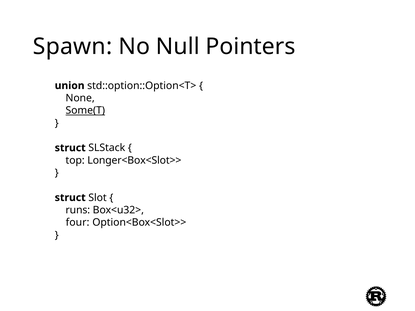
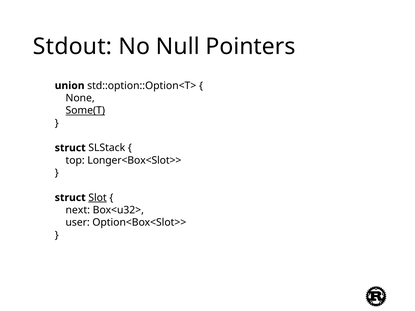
Spawn: Spawn -> Stdout
Slot underline: none -> present
runs: runs -> next
four: four -> user
